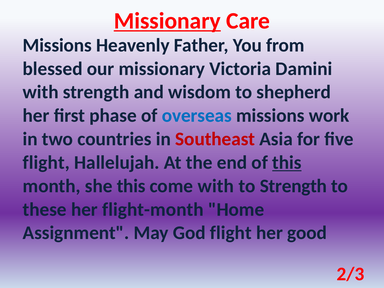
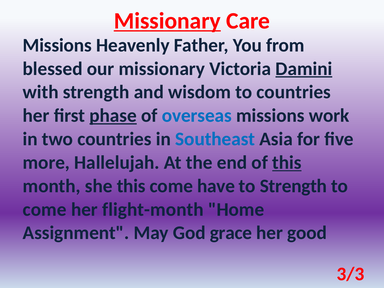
Damini underline: none -> present
to shepherd: shepherd -> countries
phase underline: none -> present
Southeast colour: red -> blue
flight at (46, 163): flight -> more
come with: with -> have
these at (45, 209): these -> come
God flight: flight -> grace
2/3: 2/3 -> 3/3
